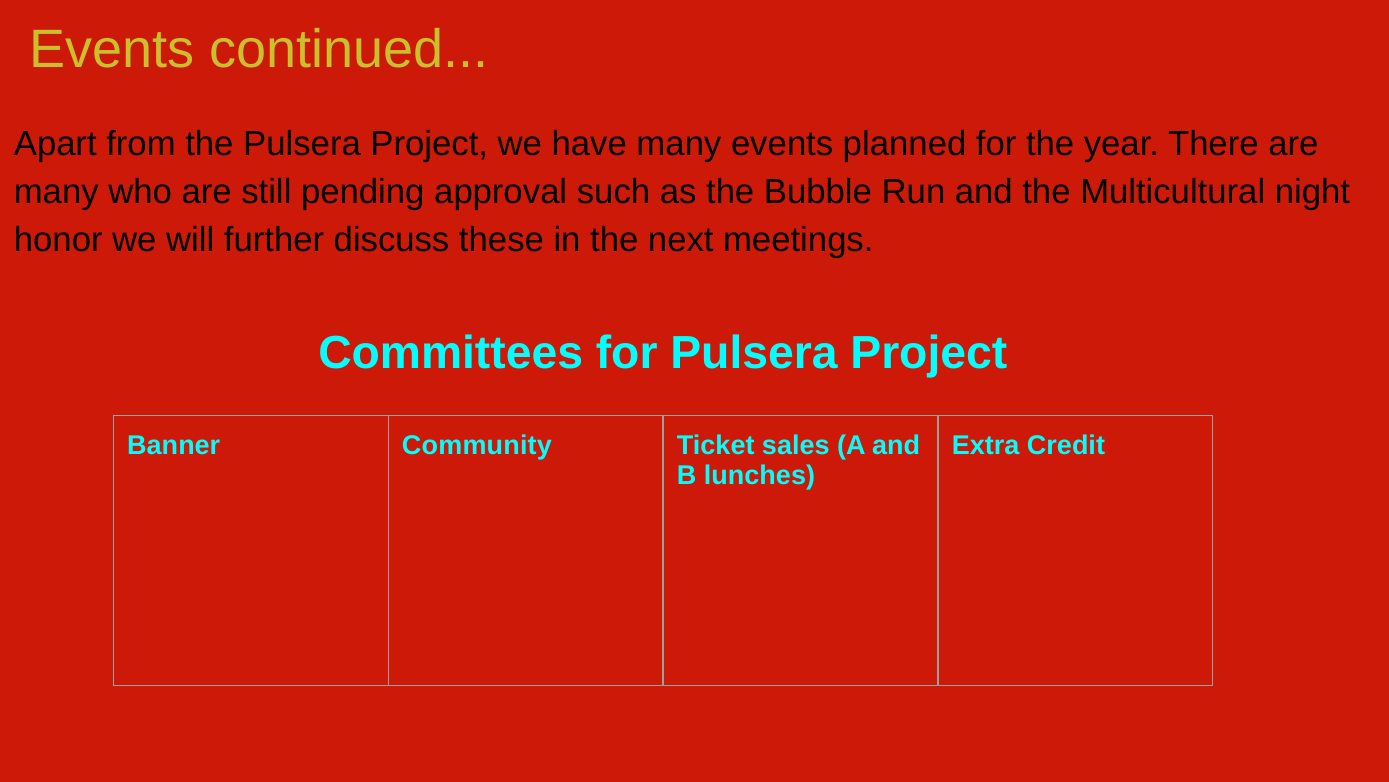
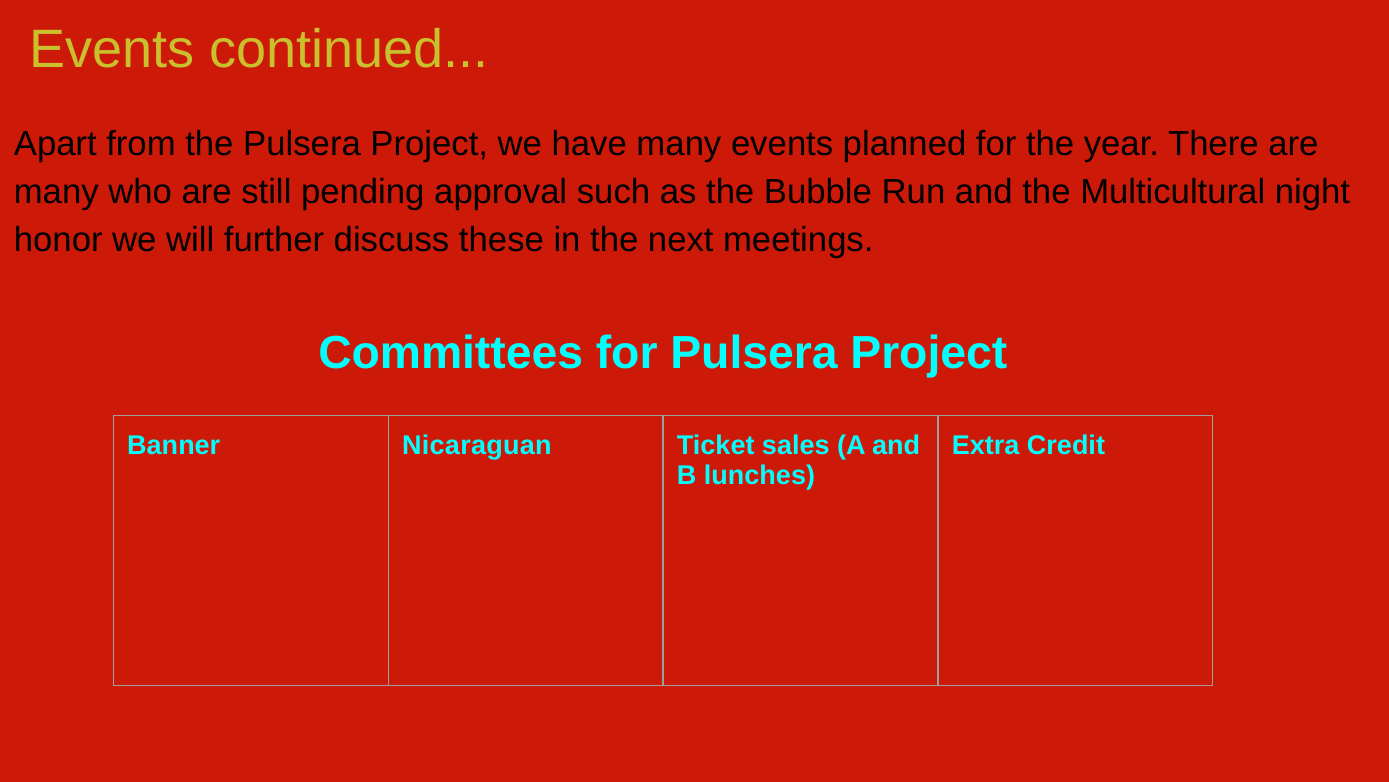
Community: Community -> Nicaraguan
